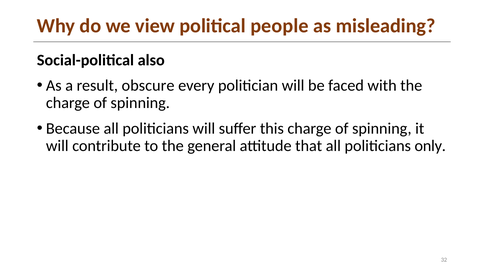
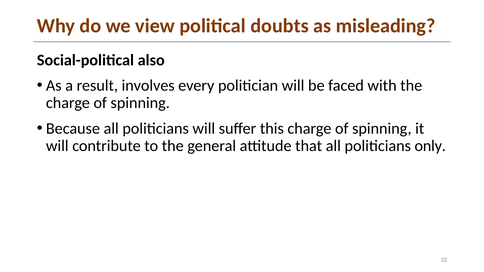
people: people -> doubts
obscure: obscure -> involves
